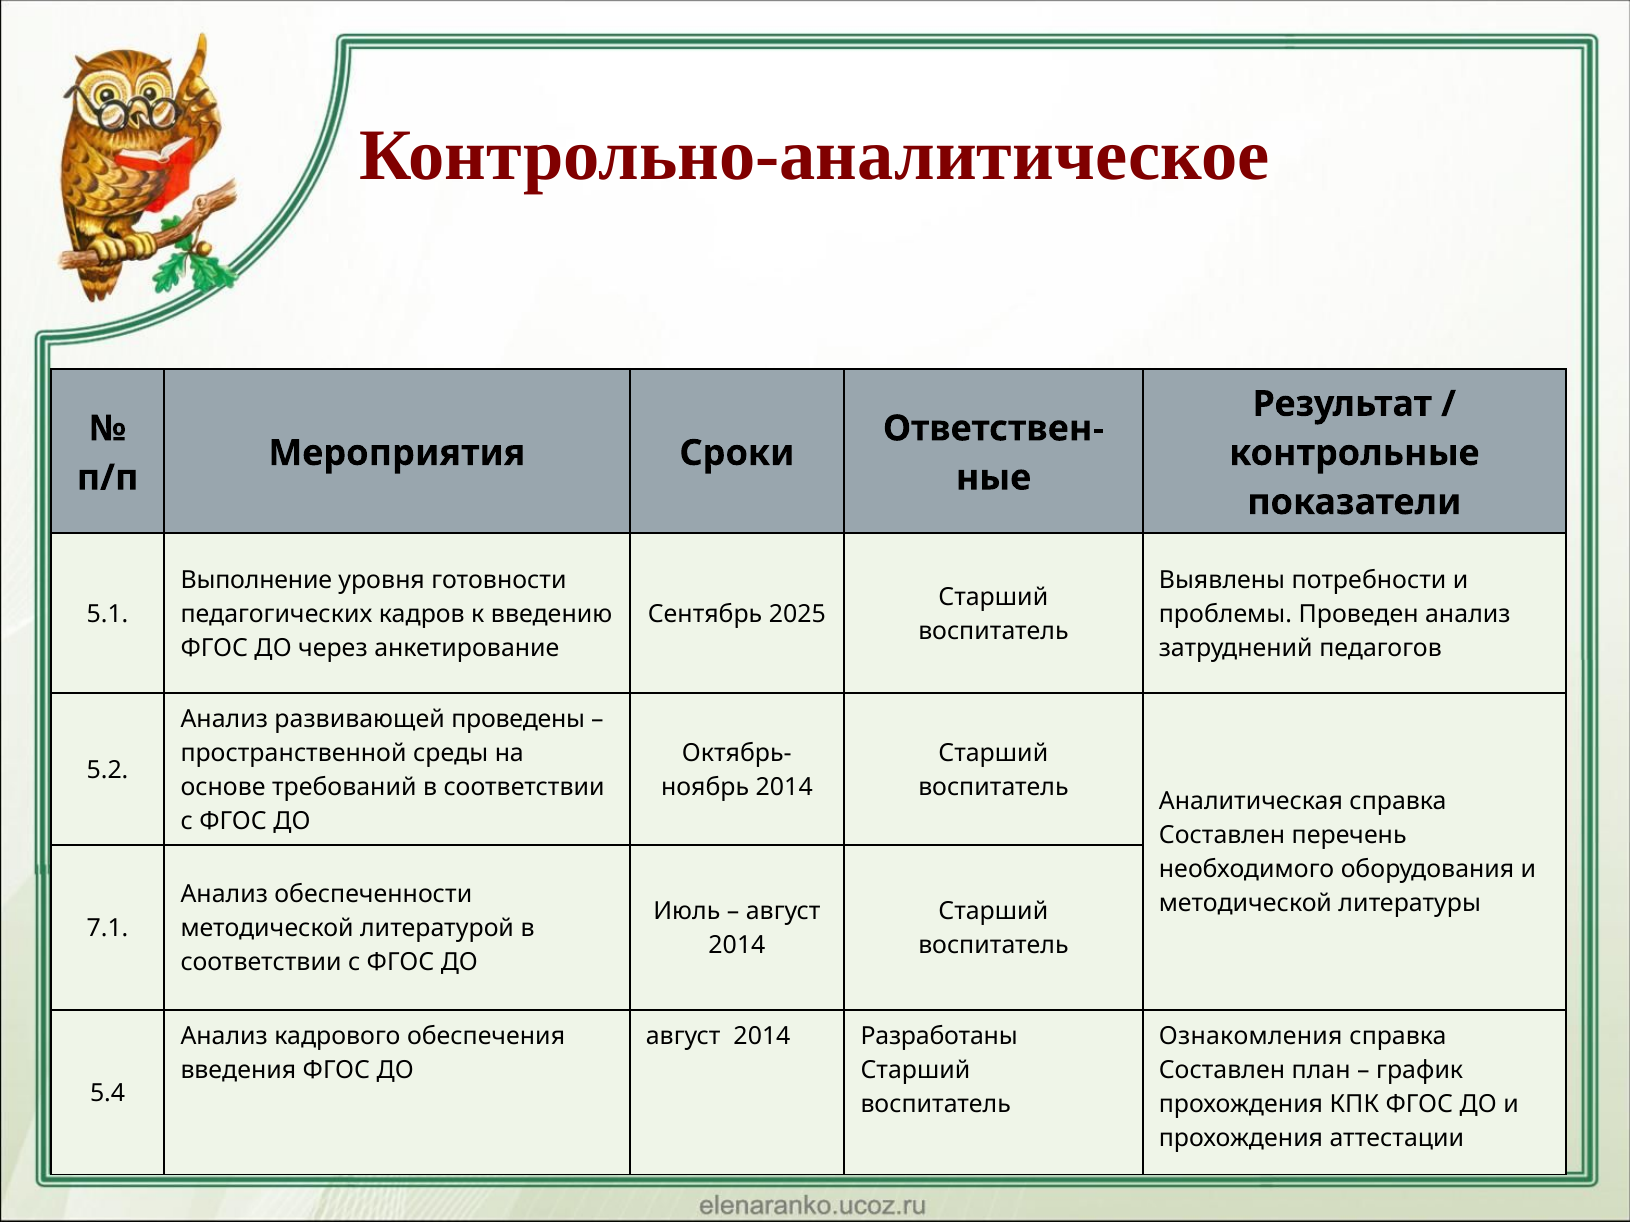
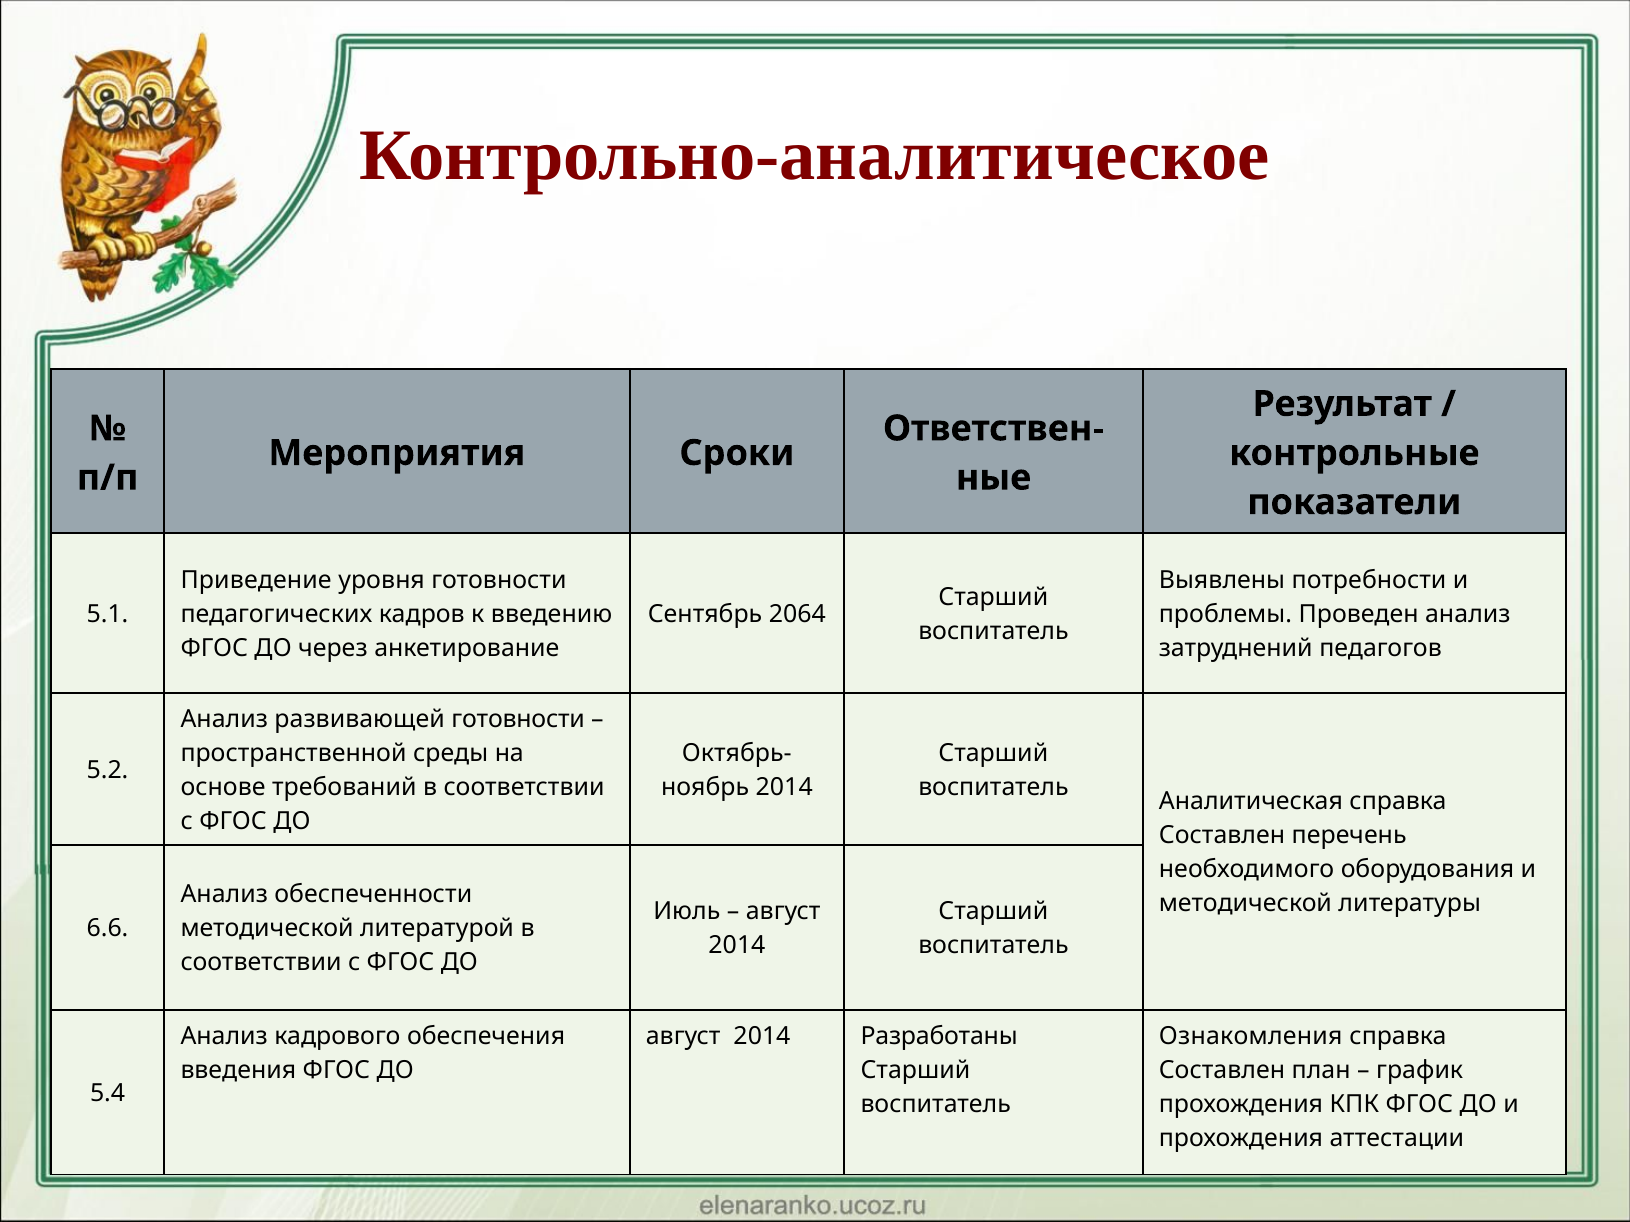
Выполнение: Выполнение -> Приведение
2025: 2025 -> 2064
развивающей проведены: проведены -> готовности
7.1: 7.1 -> 6.6
